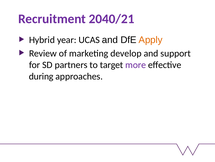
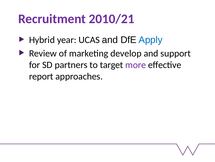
2040/21: 2040/21 -> 2010/21
Apply colour: orange -> blue
during: during -> report
